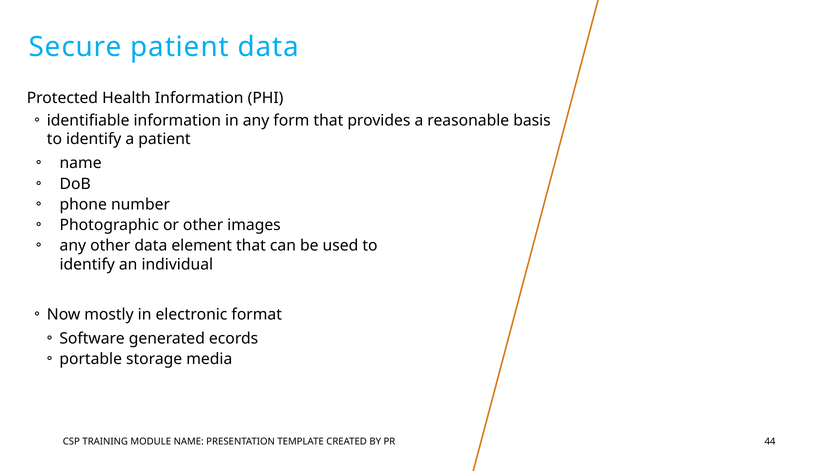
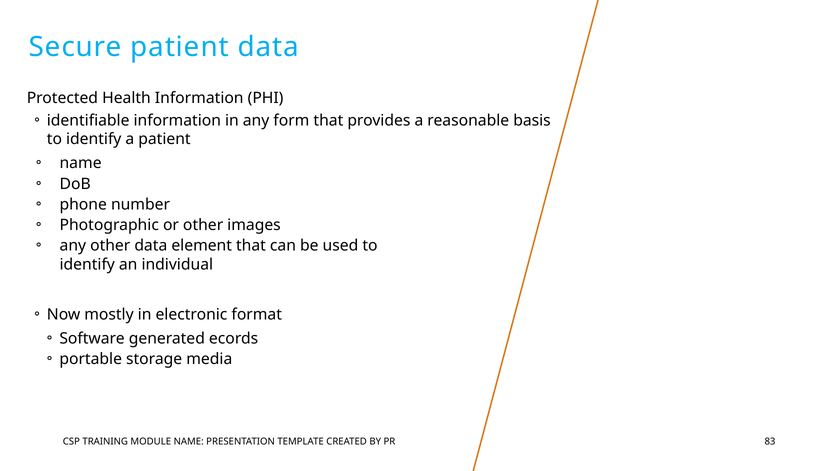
44: 44 -> 83
